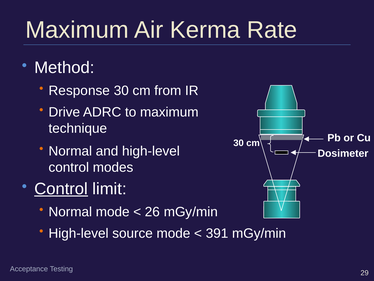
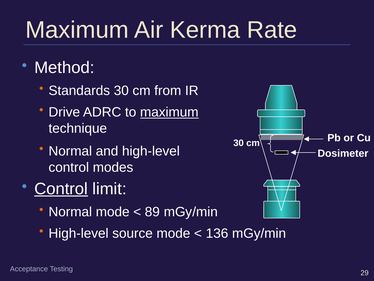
Response: Response -> Standards
maximum at (169, 112) underline: none -> present
26: 26 -> 89
391: 391 -> 136
